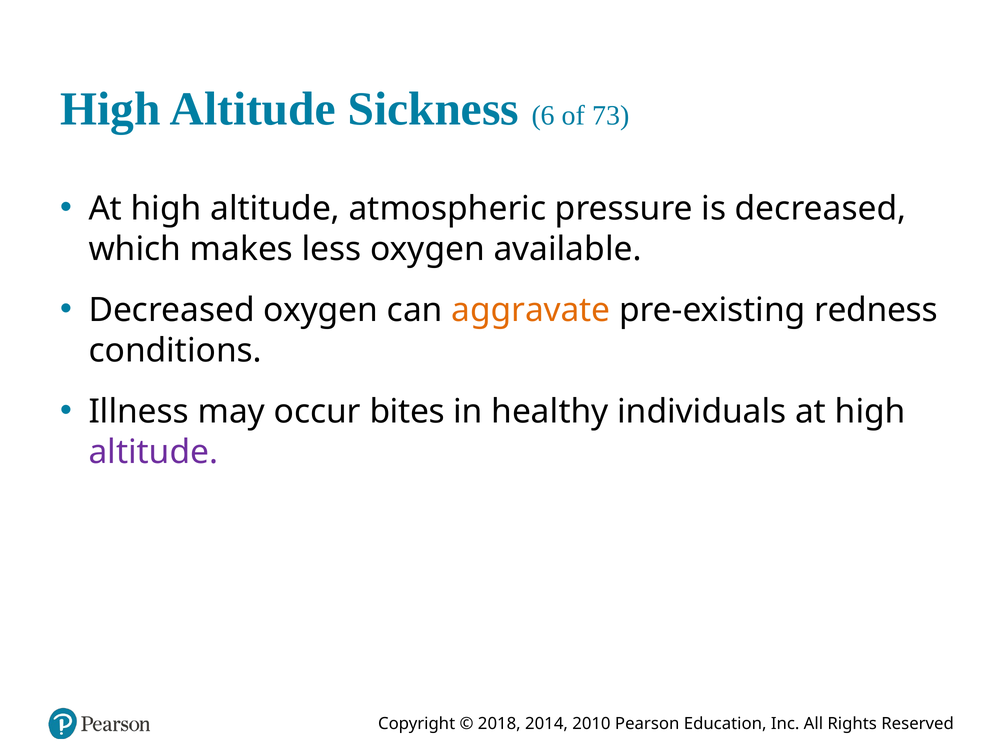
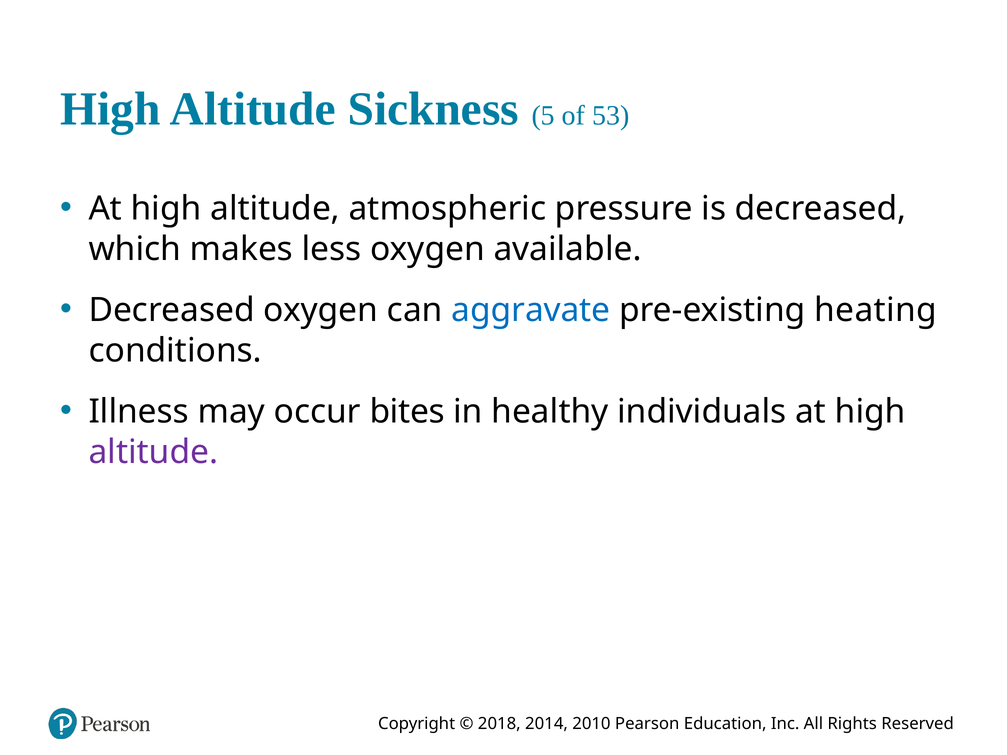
6: 6 -> 5
73: 73 -> 53
aggravate colour: orange -> blue
redness: redness -> heating
